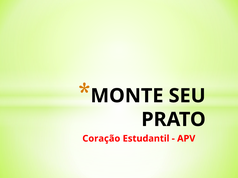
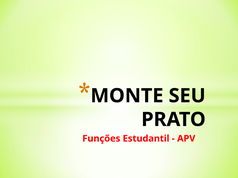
Coração: Coração -> Funções
